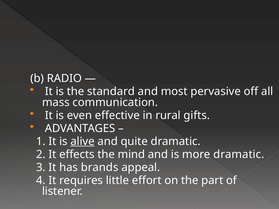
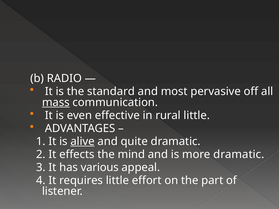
mass underline: none -> present
rural gifts: gifts -> little
brands: brands -> various
